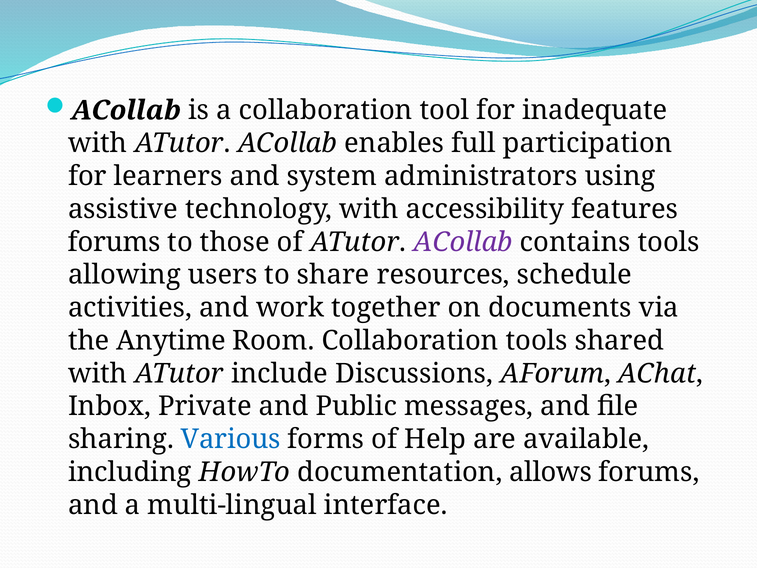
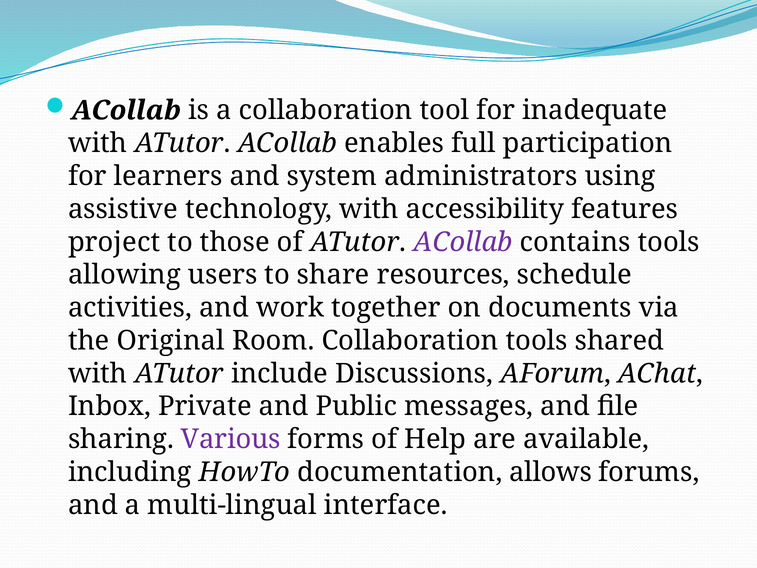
forums at (114, 242): forums -> project
Anytime: Anytime -> Original
Various colour: blue -> purple
